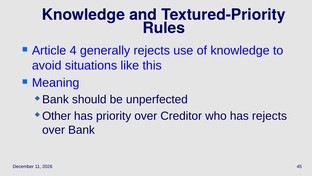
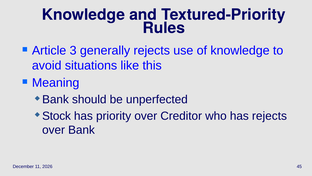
4: 4 -> 3
Other: Other -> Stock
